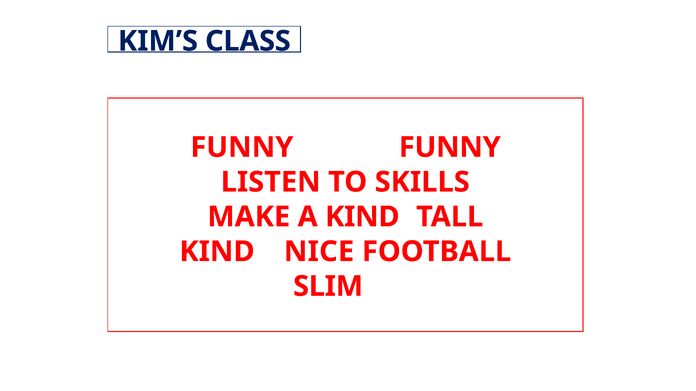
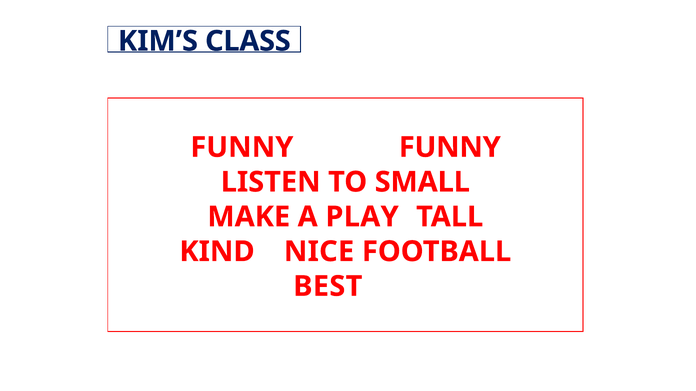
SKILLS: SKILLS -> SMALL
A KIND: KIND -> PLAY
SLIM: SLIM -> BEST
